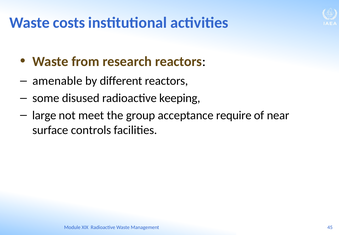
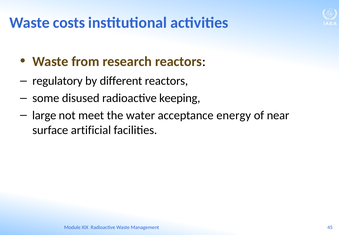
amenable: amenable -> regulatory
group: group -> water
require: require -> energy
controls: controls -> artificial
